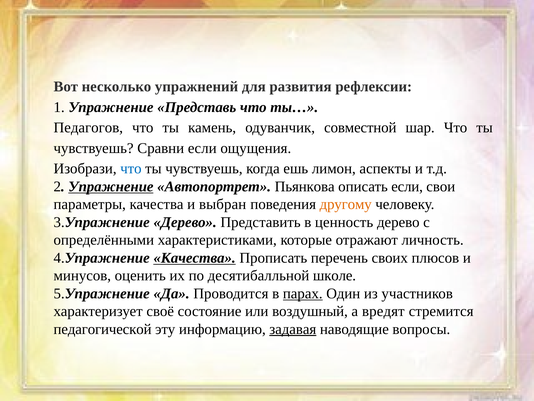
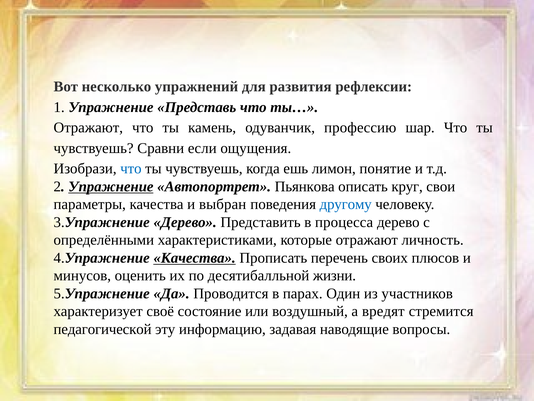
Педагогов at (88, 128): Педагогов -> Отражают
совместной: совместной -> профессию
аспекты: аспекты -> понятие
описать если: если -> круг
другому colour: orange -> blue
ценность: ценность -> процесса
школе: школе -> жизни
парах underline: present -> none
задавая underline: present -> none
